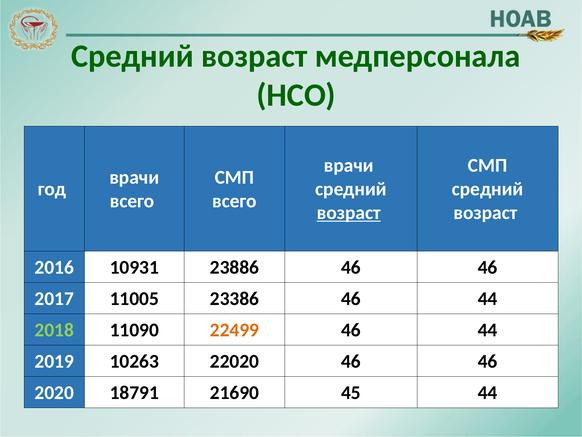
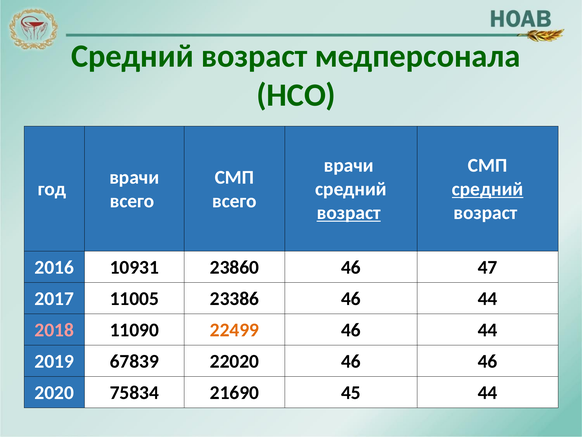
средний at (488, 189) underline: none -> present
23886: 23886 -> 23860
46 at (488, 267): 46 -> 47
2018 colour: light green -> pink
10263: 10263 -> 67839
18791: 18791 -> 75834
